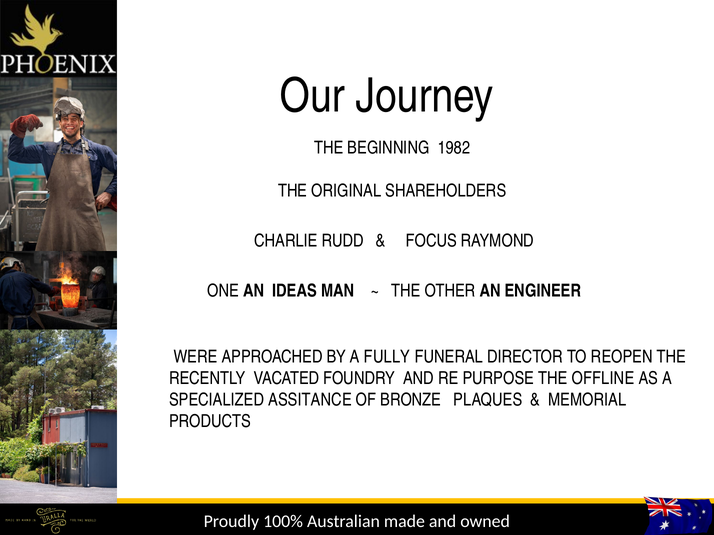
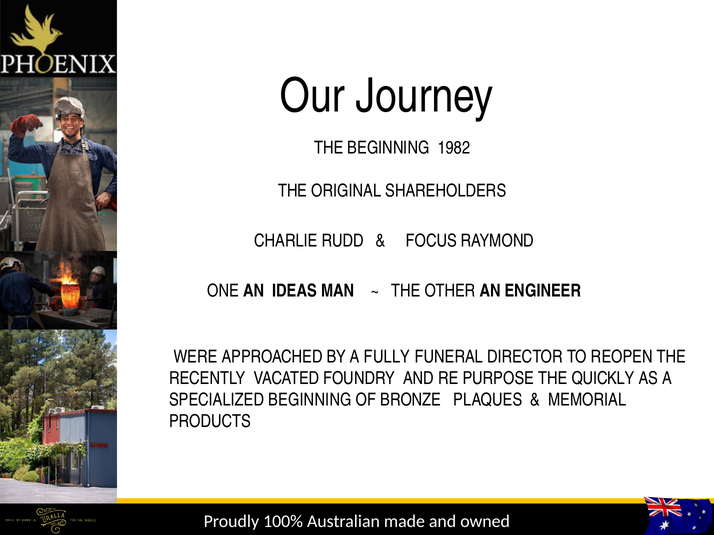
OFFLINE: OFFLINE -> QUICKLY
SPECIALIZED ASSITANCE: ASSITANCE -> BEGINNING
